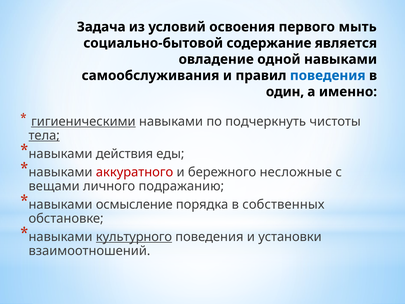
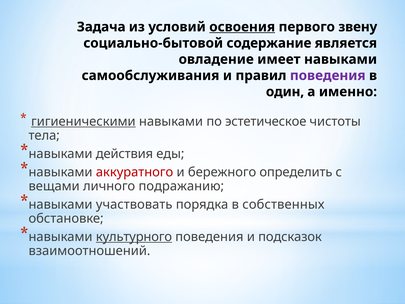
освоения underline: none -> present
мыть: мыть -> звену
одной: одной -> имеет
поведения at (328, 75) colour: blue -> purple
подчеркнуть: подчеркнуть -> эстетическое
тела underline: present -> none
несложные: несложные -> определить
осмысление: осмысление -> участвовать
установки: установки -> подсказок
